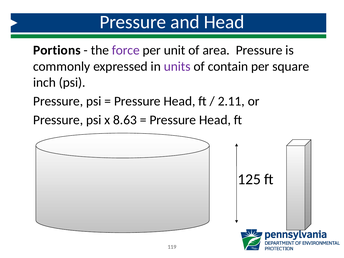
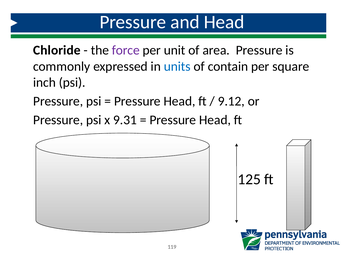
Portions: Portions -> Chloride
units colour: purple -> blue
2.11: 2.11 -> 9.12
8.63: 8.63 -> 9.31
